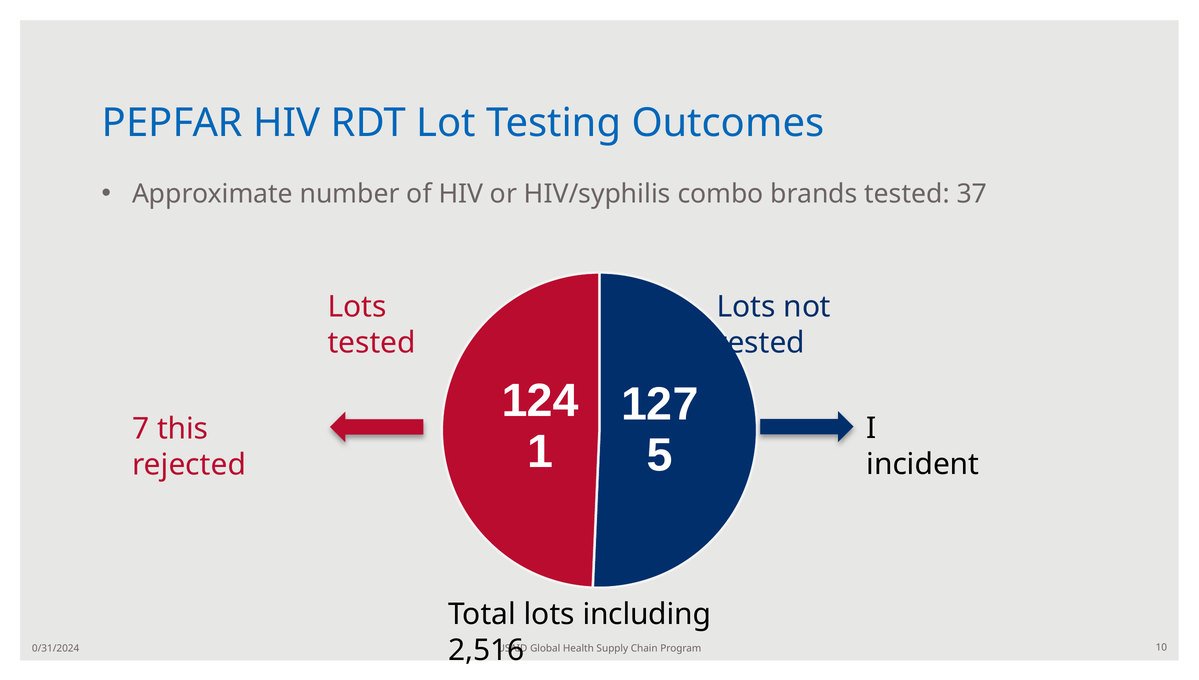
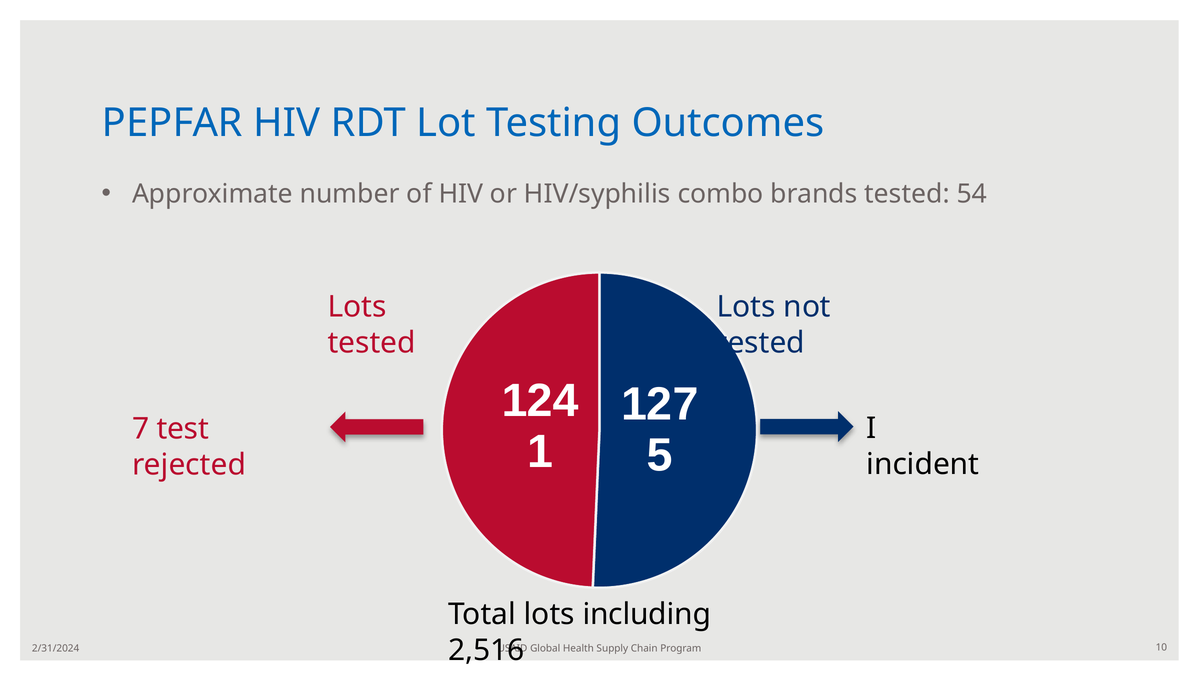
37: 37 -> 54
this: this -> test
0/31/2024: 0/31/2024 -> 2/31/2024
